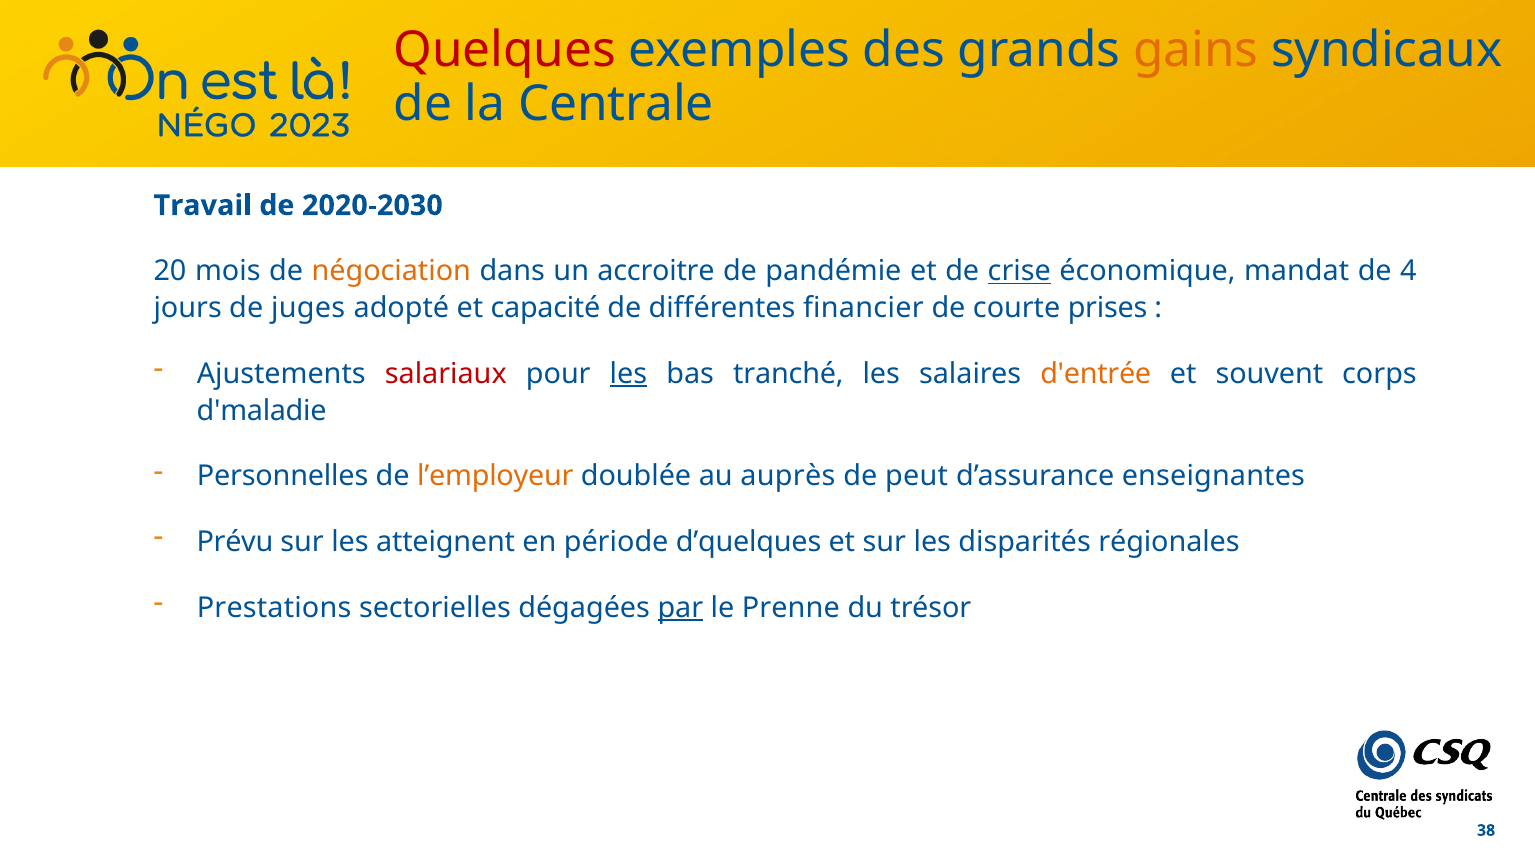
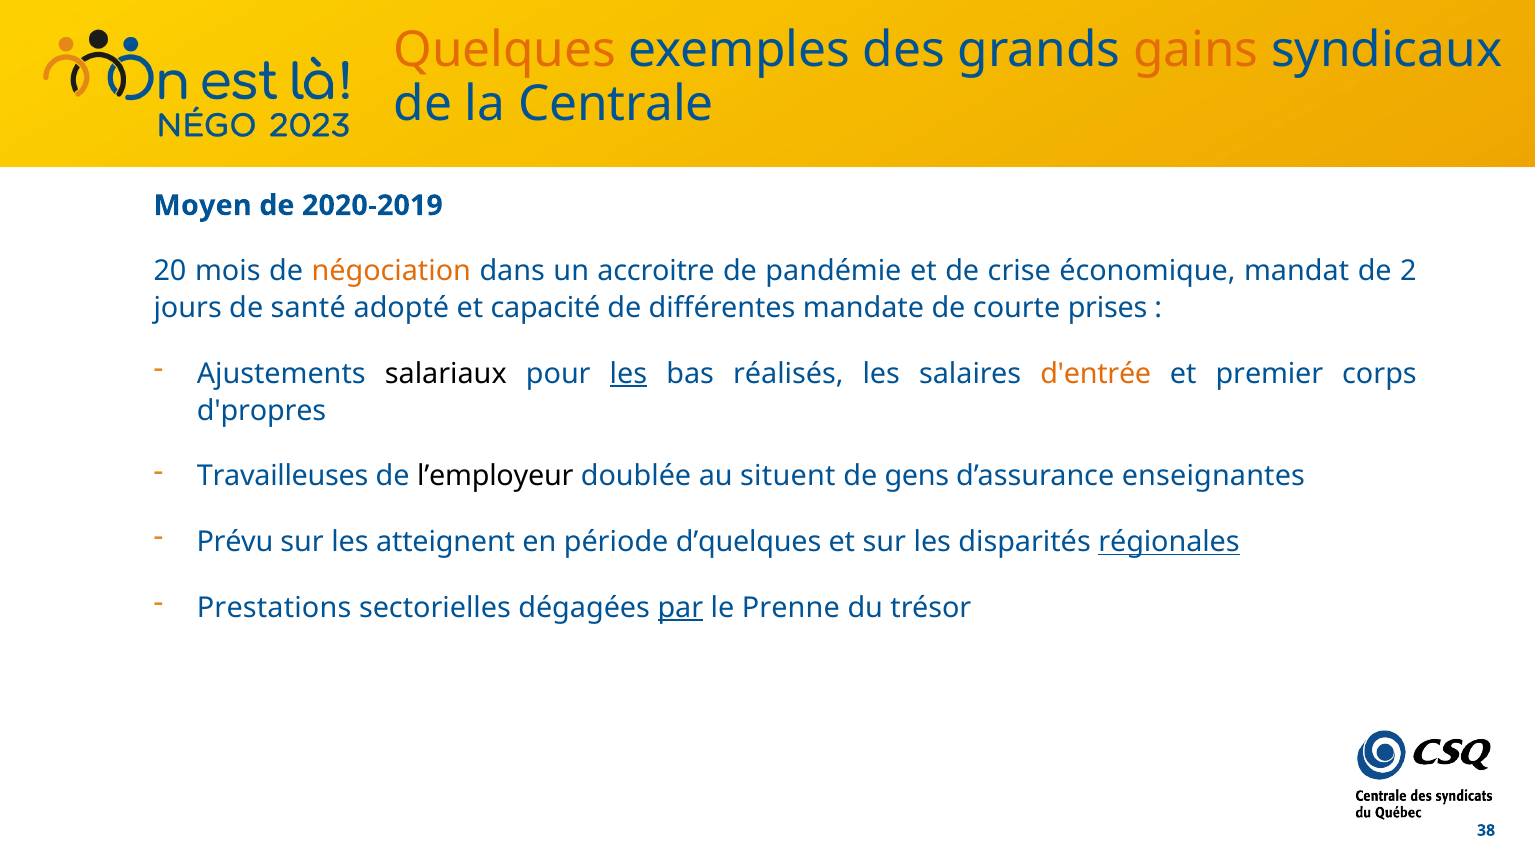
Quelques colour: red -> orange
Travail: Travail -> Moyen
2020-2030: 2020-2030 -> 2020-2019
crise underline: present -> none
4: 4 -> 2
juges: juges -> santé
financier: financier -> mandate
salariaux colour: red -> black
tranché: tranché -> réalisés
souvent: souvent -> premier
d'maladie: d'maladie -> d'propres
Personnelles: Personnelles -> Travailleuses
l’employeur colour: orange -> black
auprès: auprès -> situent
peut: peut -> gens
régionales underline: none -> present
